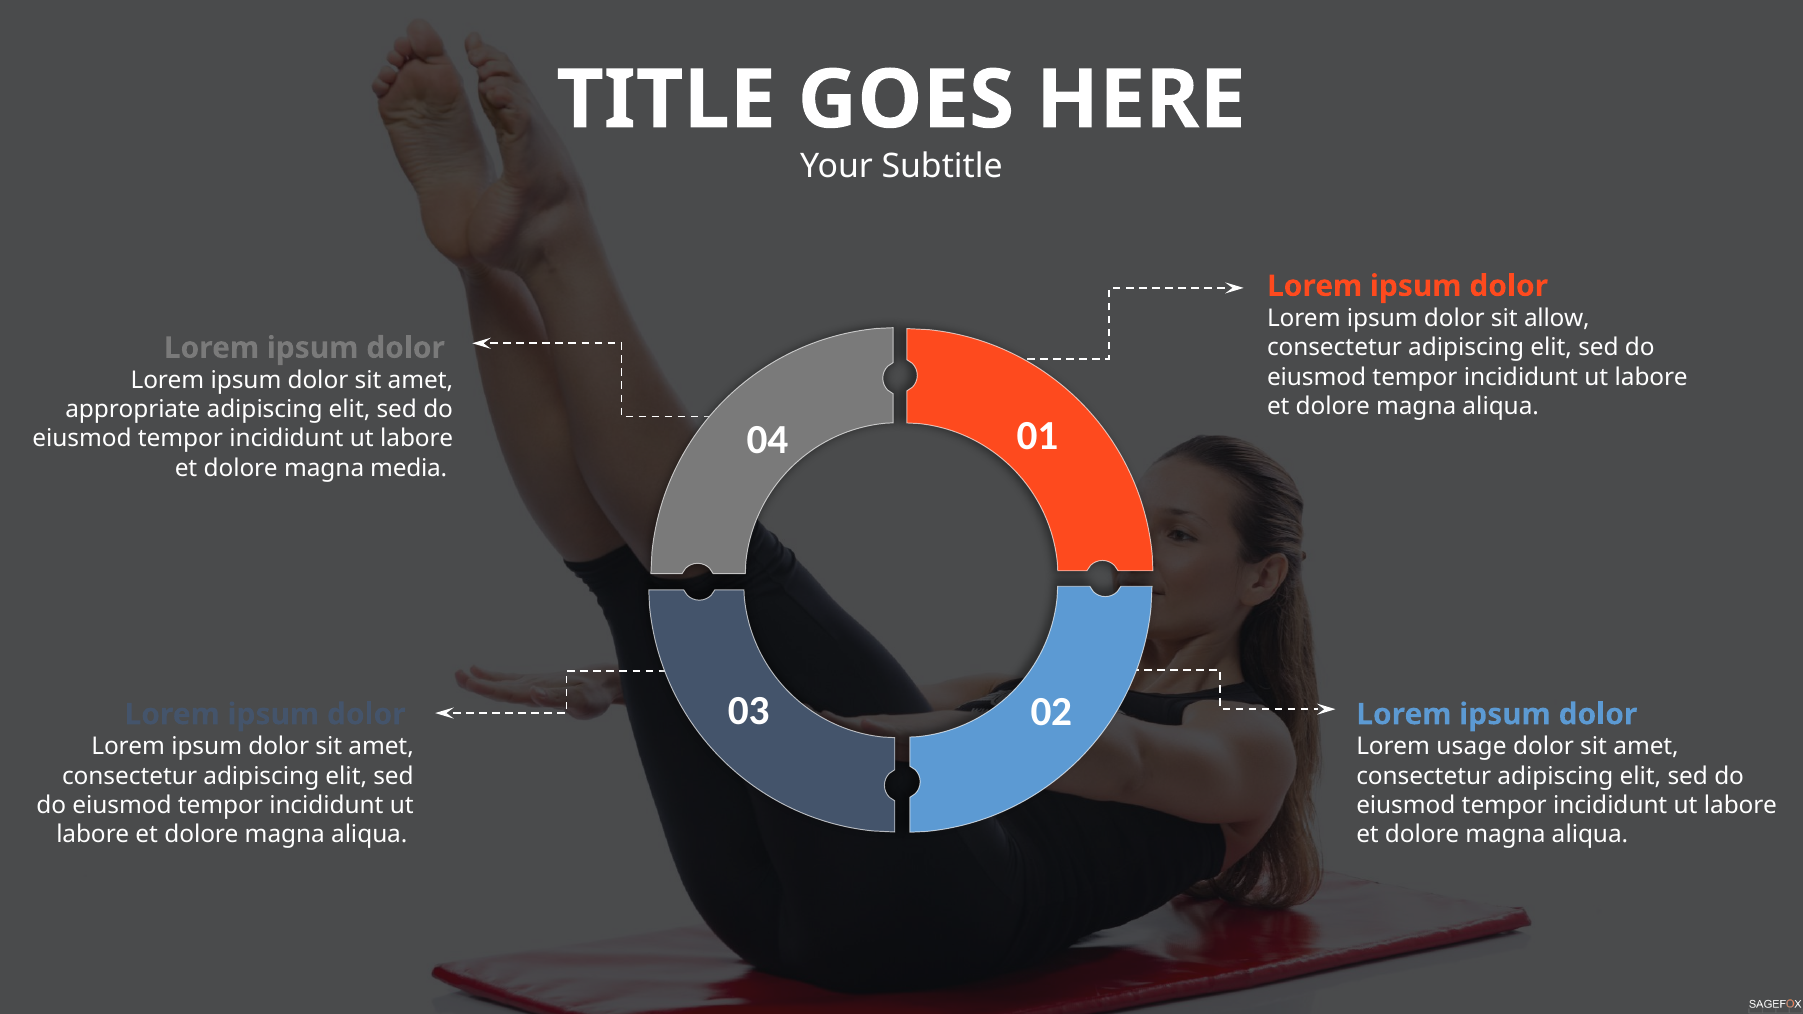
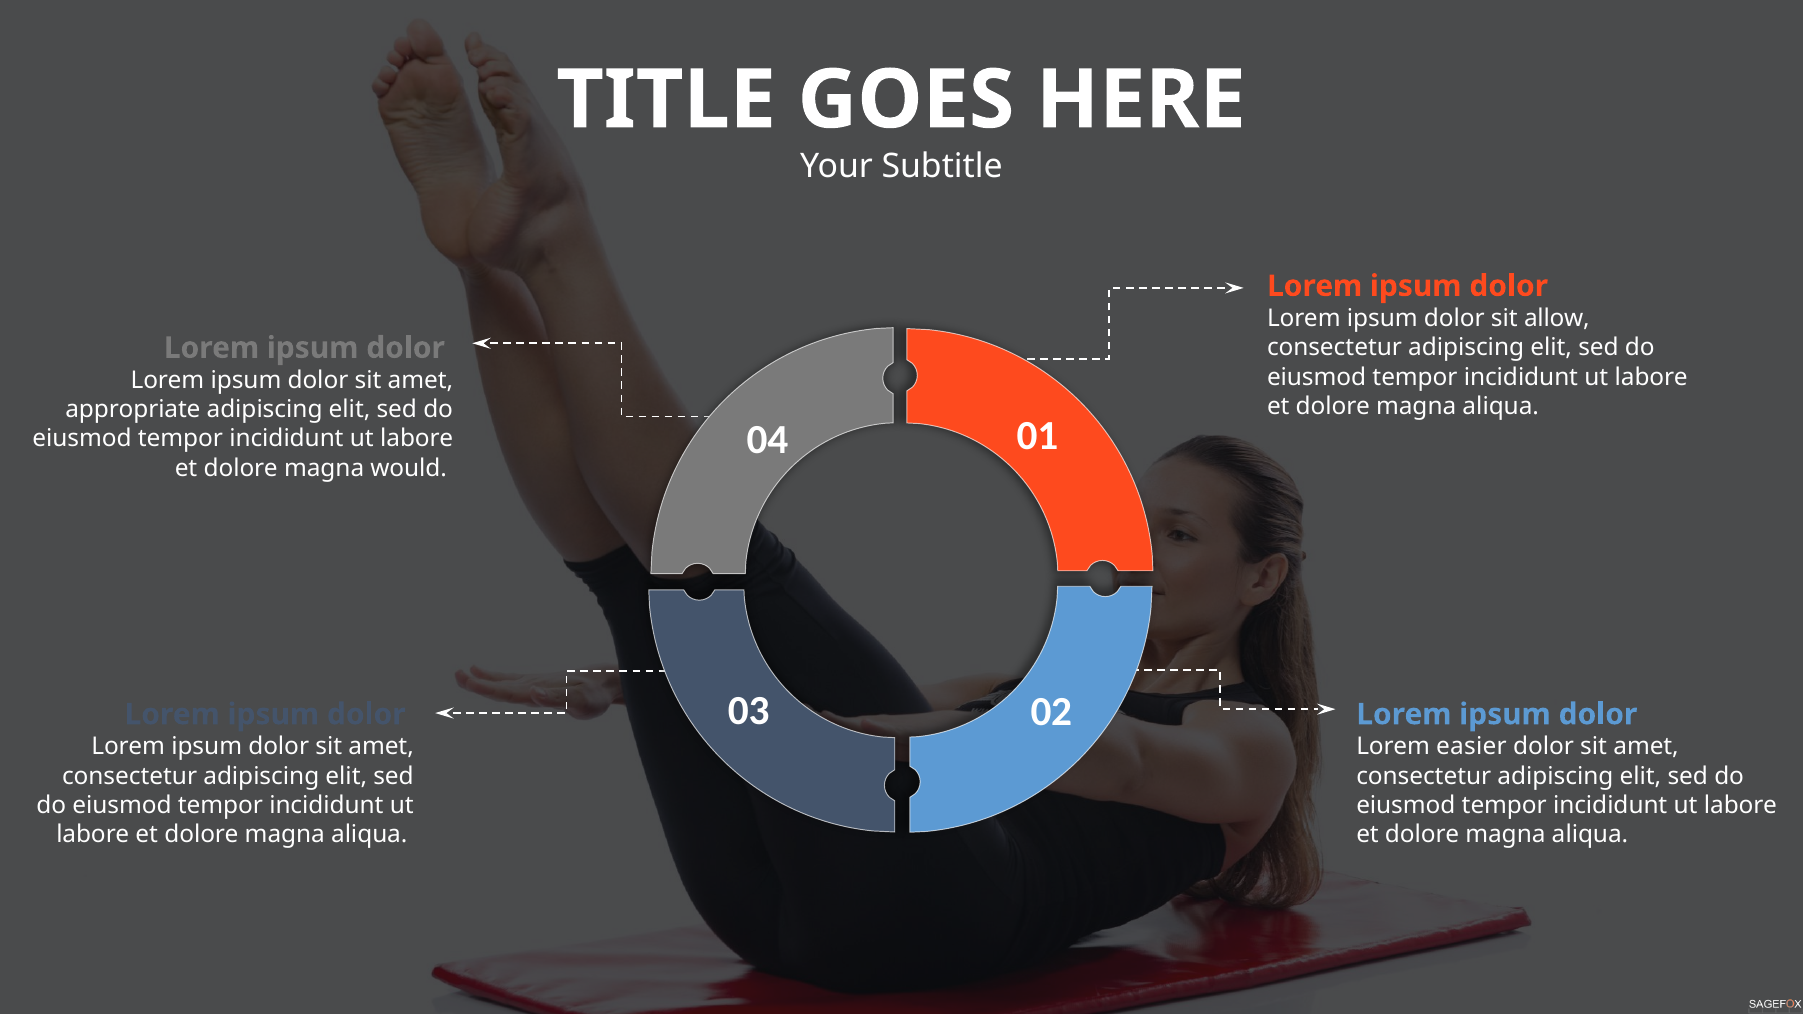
media: media -> would
usage: usage -> easier
